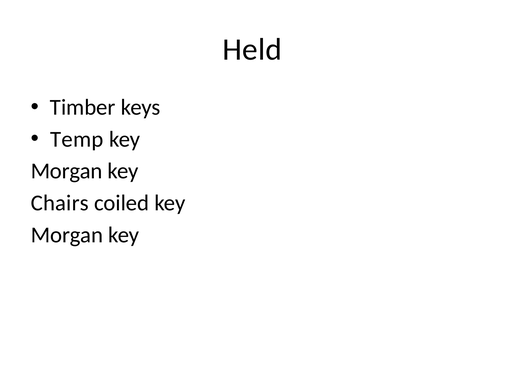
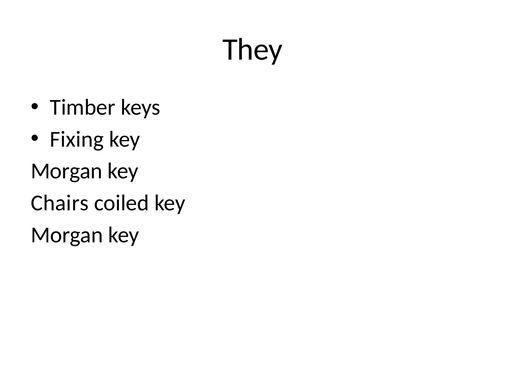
Held: Held -> They
Temp: Temp -> Fixing
